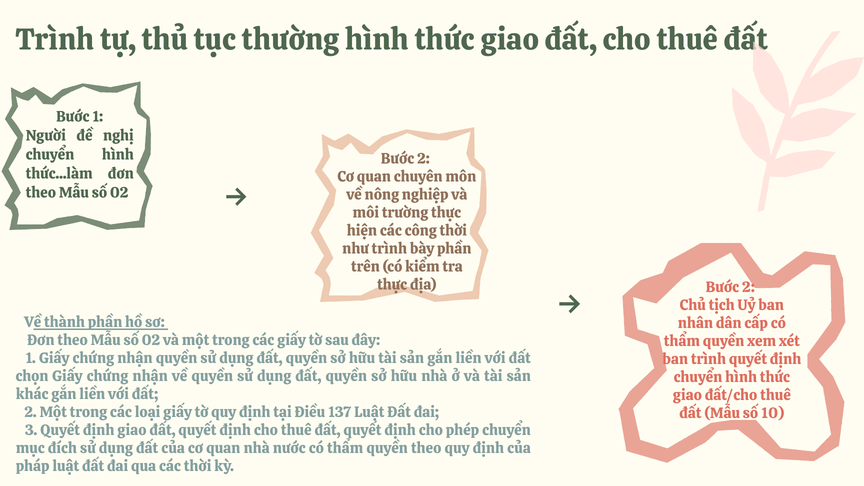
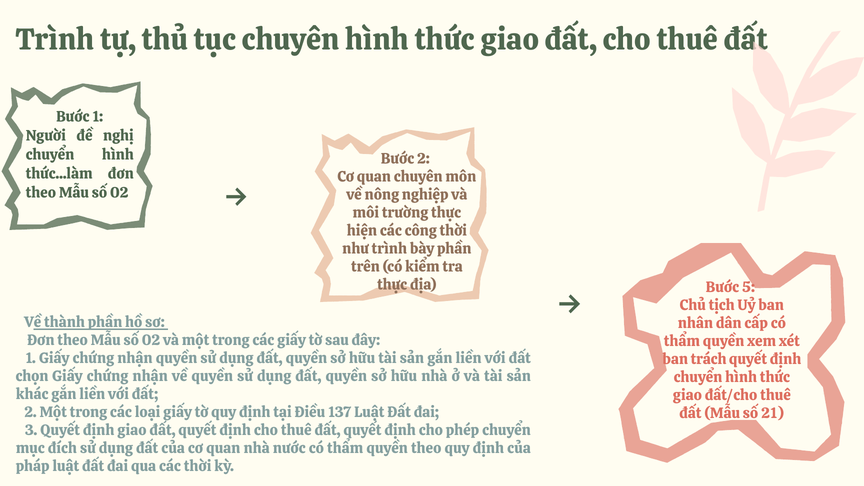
tục thường: thường -> chuyên
địa Bước 2: 2 -> 5
ban trình: trình -> trách
10: 10 -> 21
